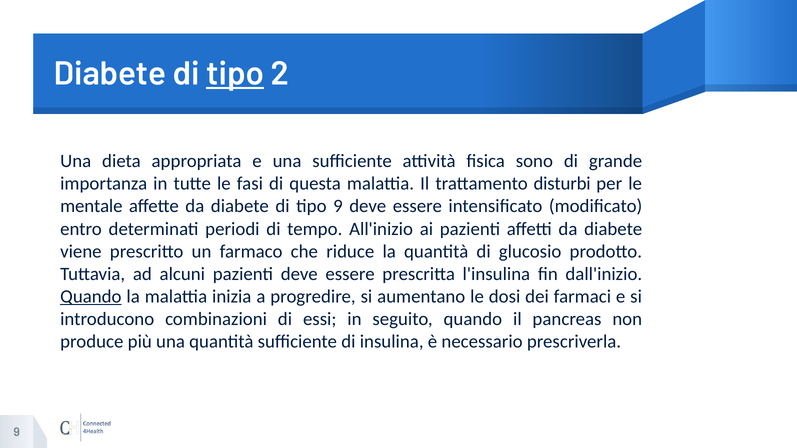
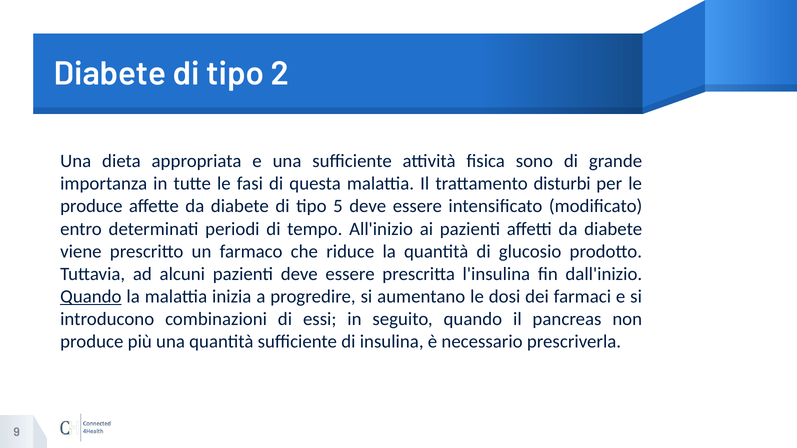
tipo at (235, 74) underline: present -> none
mentale at (91, 206): mentale -> produce
tipo 9: 9 -> 5
